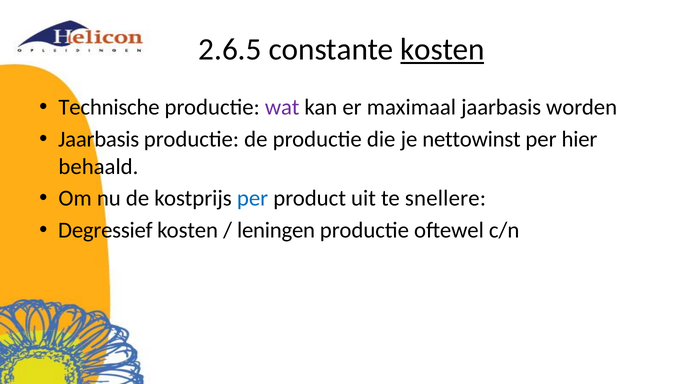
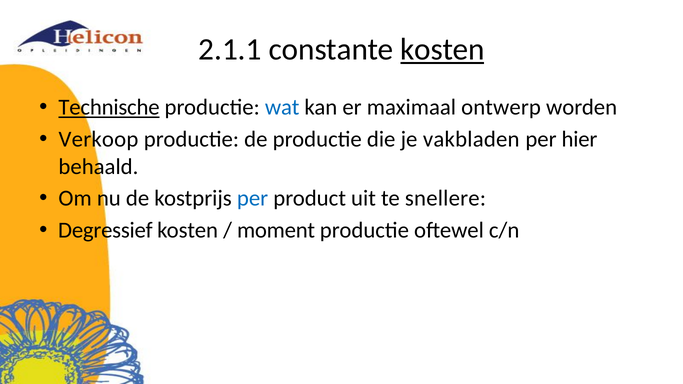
2.6.5: 2.6.5 -> 2.1.1
Technische underline: none -> present
wat colour: purple -> blue
maximaal jaarbasis: jaarbasis -> ontwerp
Jaarbasis at (99, 139): Jaarbasis -> Verkoop
nettowinst: nettowinst -> vakbladen
leningen: leningen -> moment
